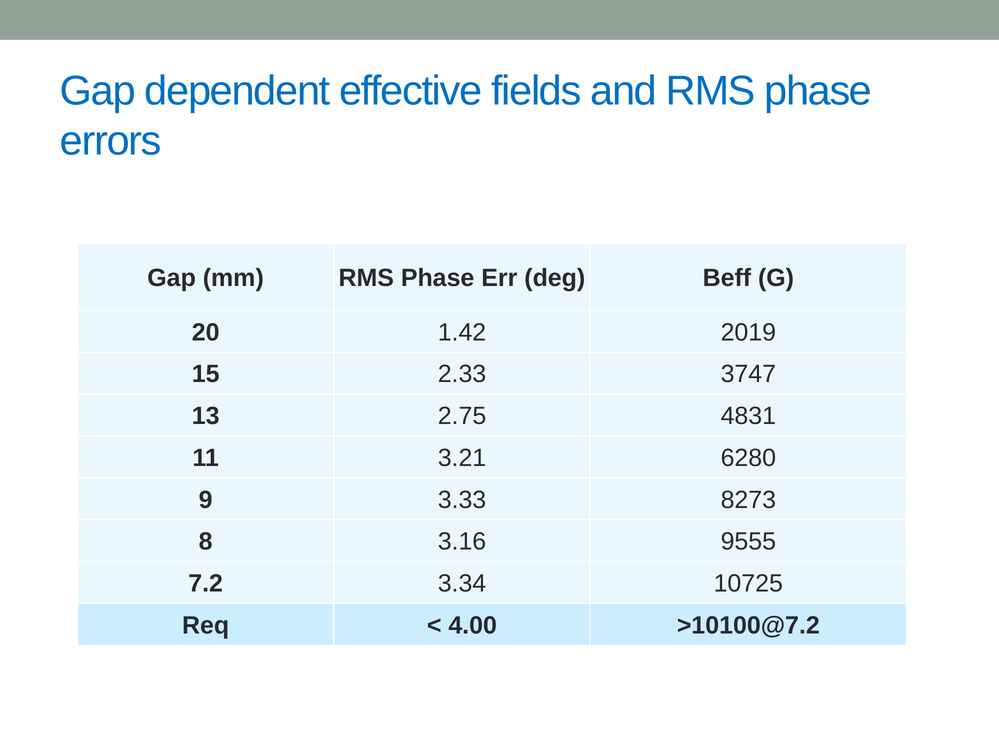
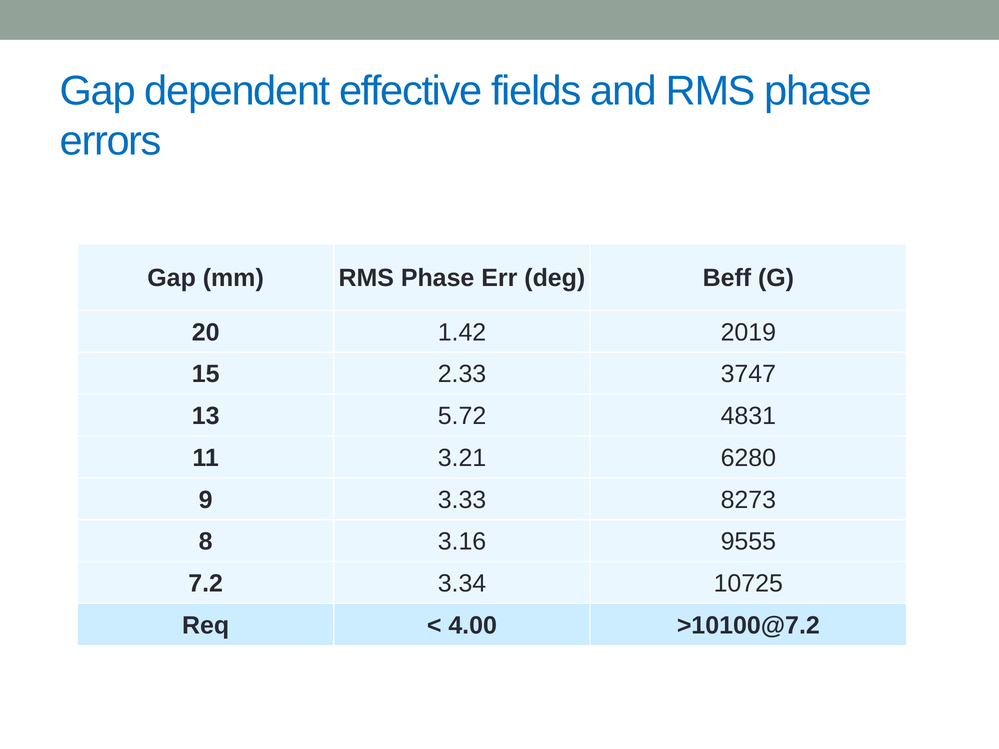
2.75: 2.75 -> 5.72
